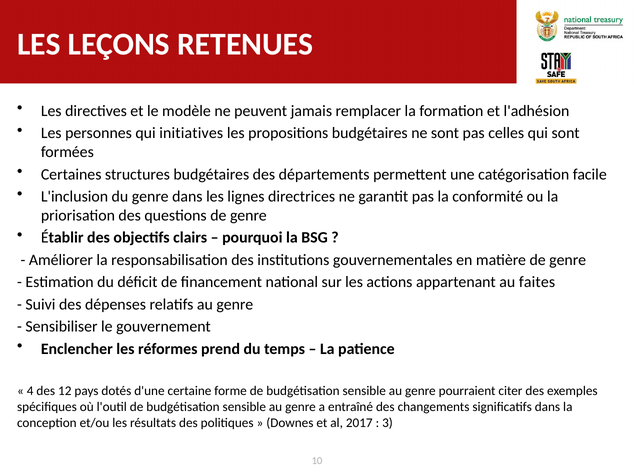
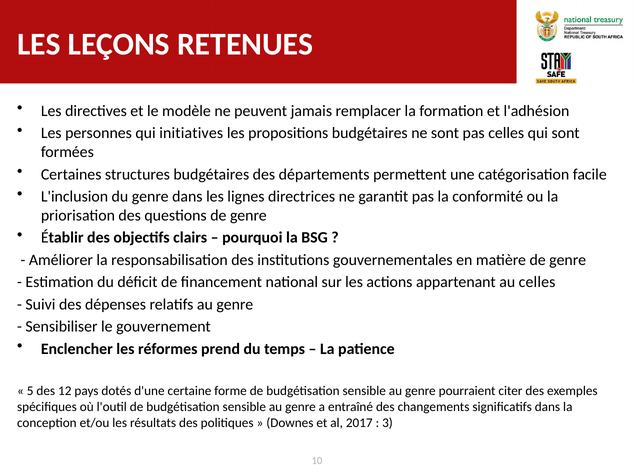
au faites: faites -> celles
4: 4 -> 5
